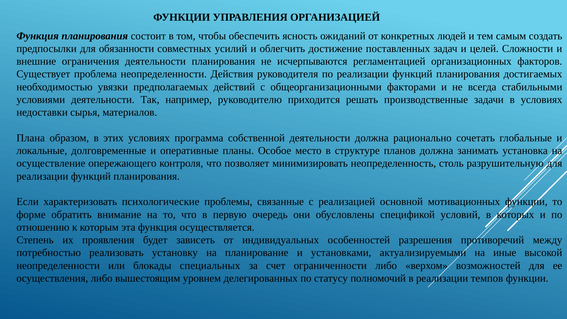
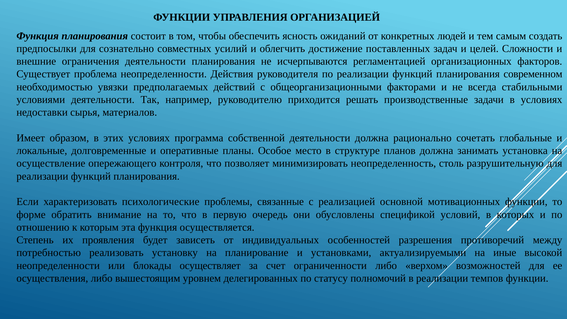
обязанности: обязанности -> сознательно
достигаемых: достигаемых -> современном
Плана: Плана -> Имеет
специальных: специальных -> осуществляет
